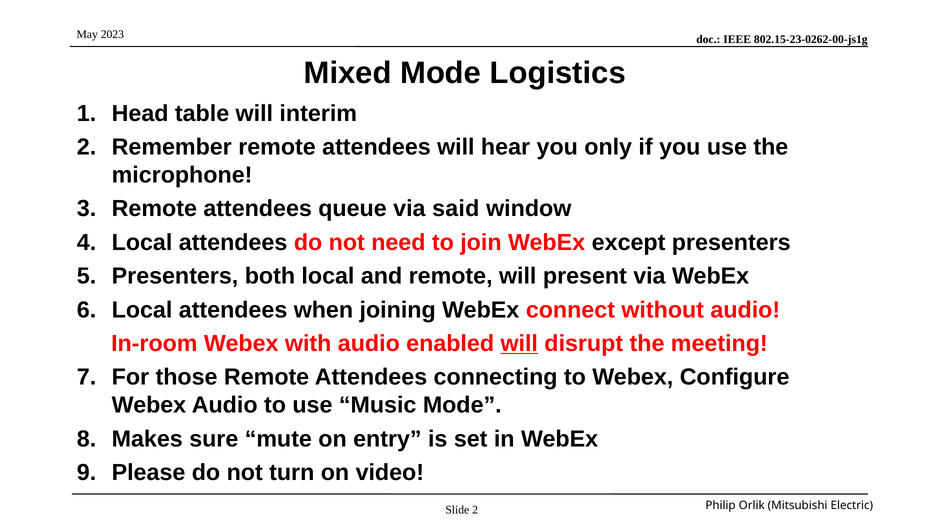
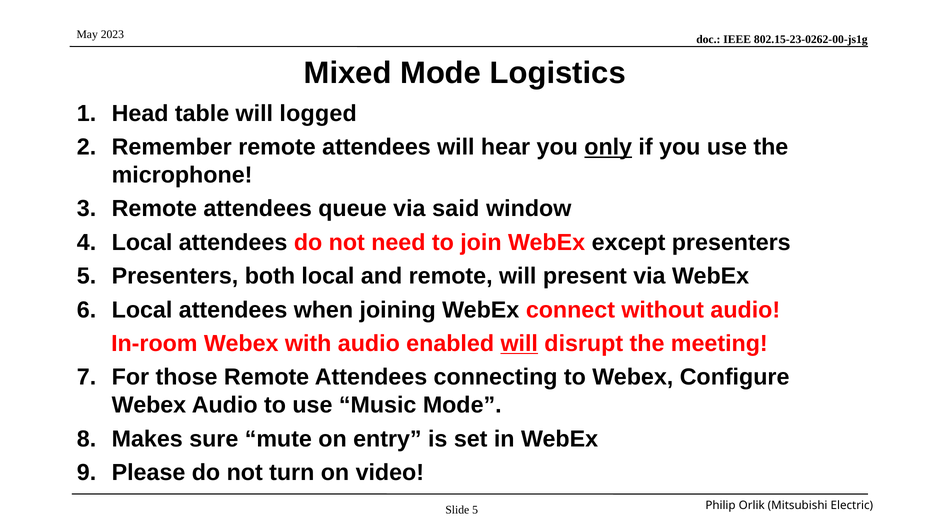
interim: interim -> logged
only underline: none -> present
Slide 2: 2 -> 5
